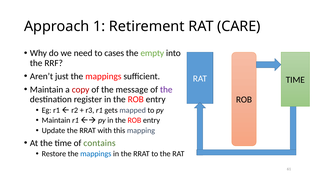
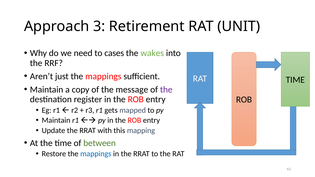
1: 1 -> 3
CARE: CARE -> UNIT
empty: empty -> wakes
copy colour: red -> black
contains: contains -> between
